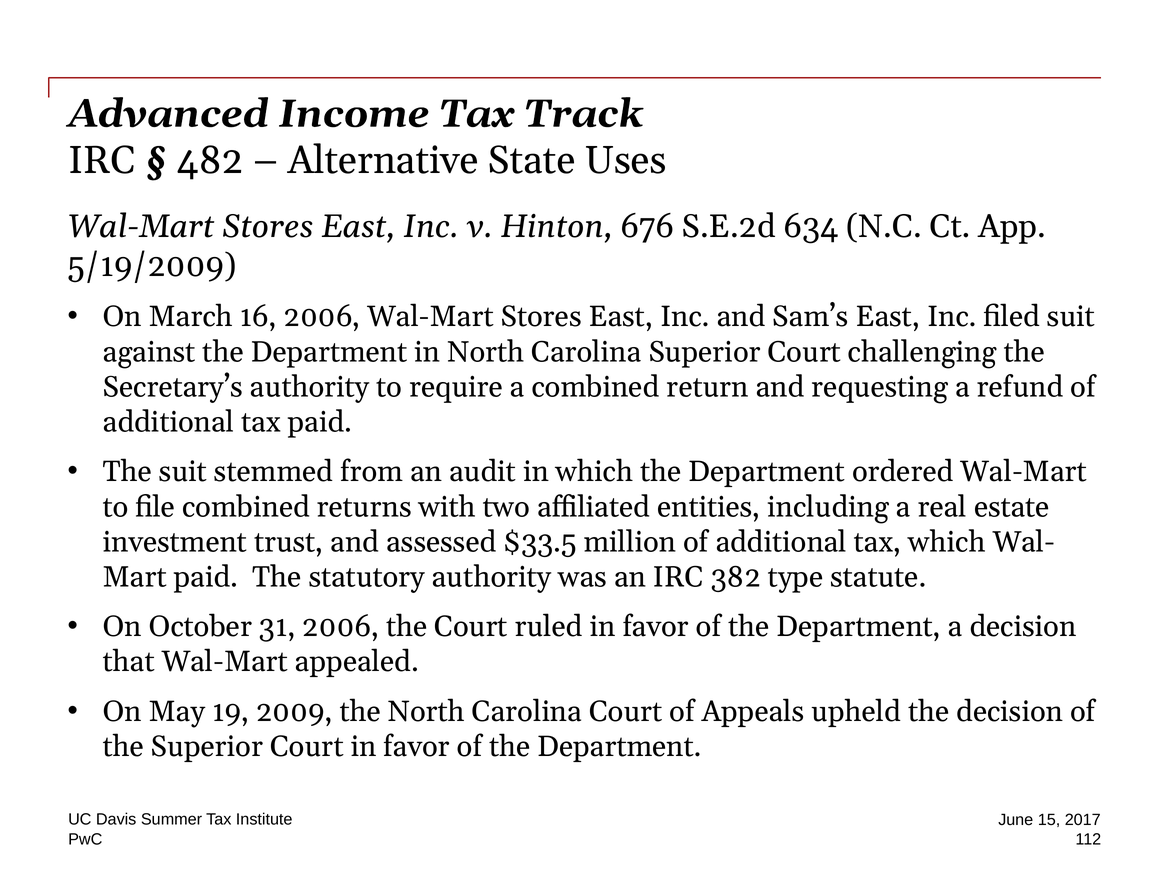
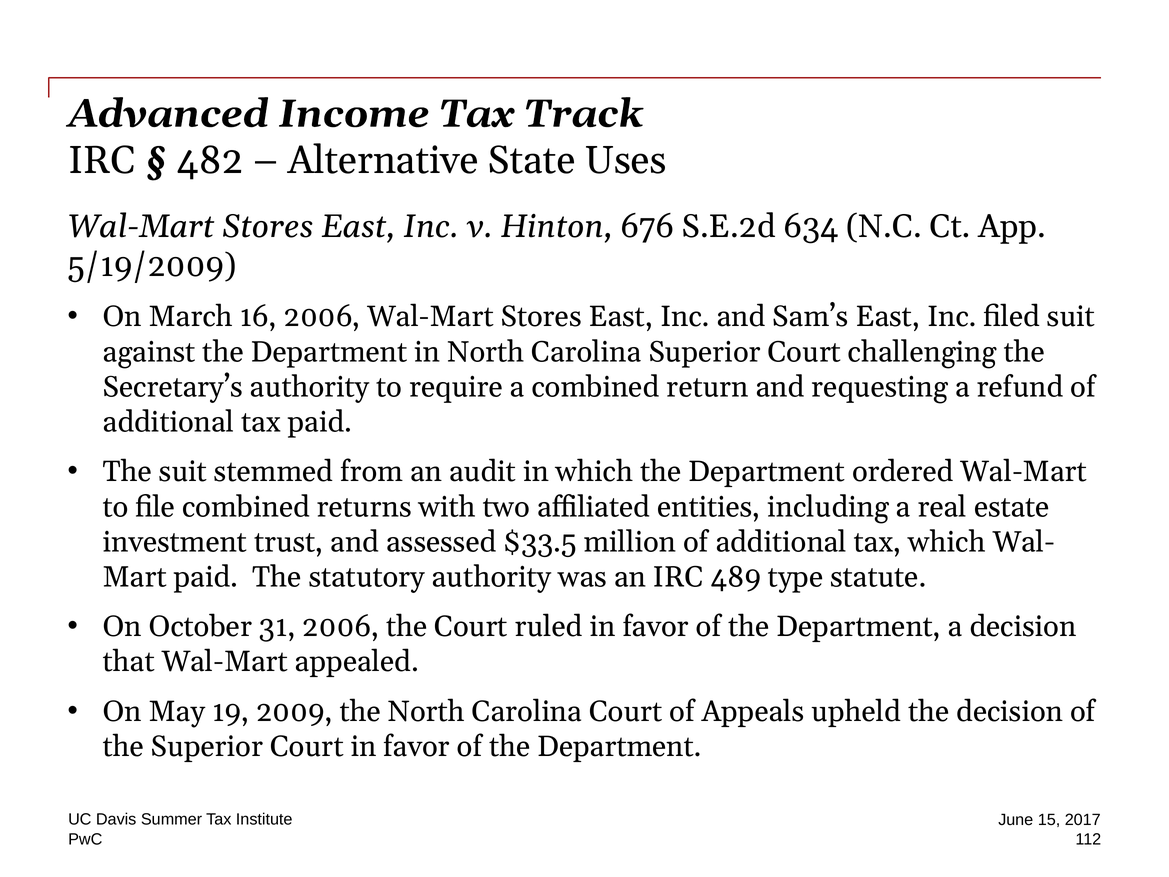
382: 382 -> 489
